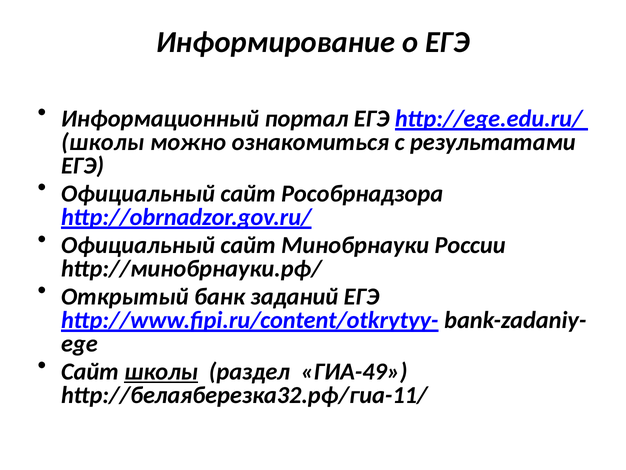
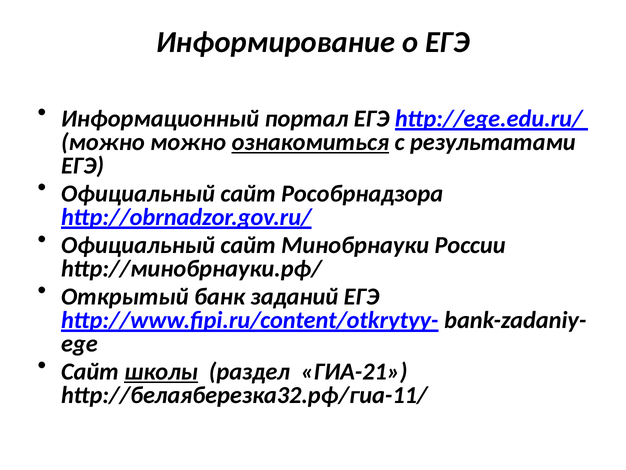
школы at (103, 142): школы -> можно
ознакомиться underline: none -> present
ГИА-49: ГИА-49 -> ГИА-21
